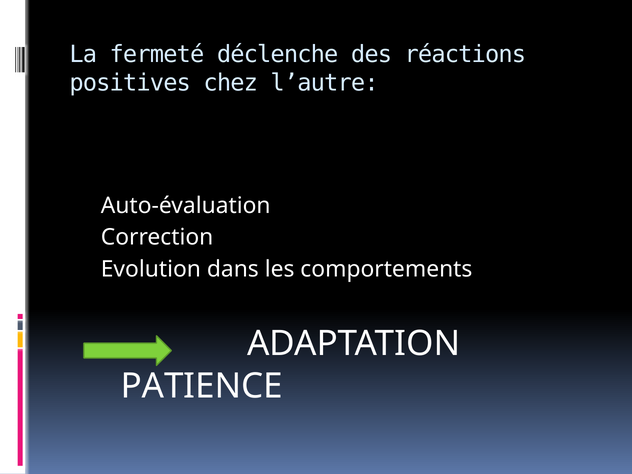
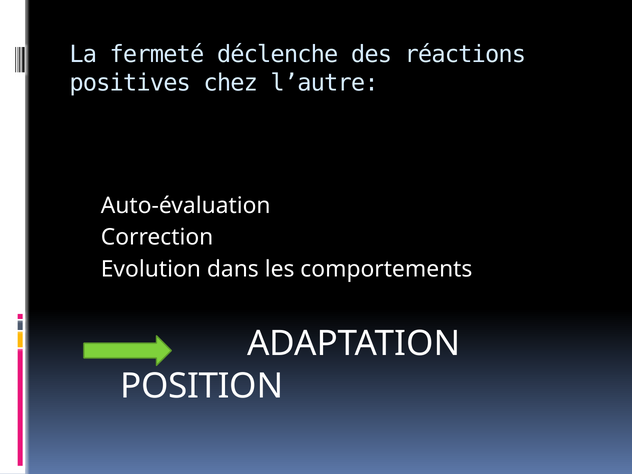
PATIENCE: PATIENCE -> POSITION
